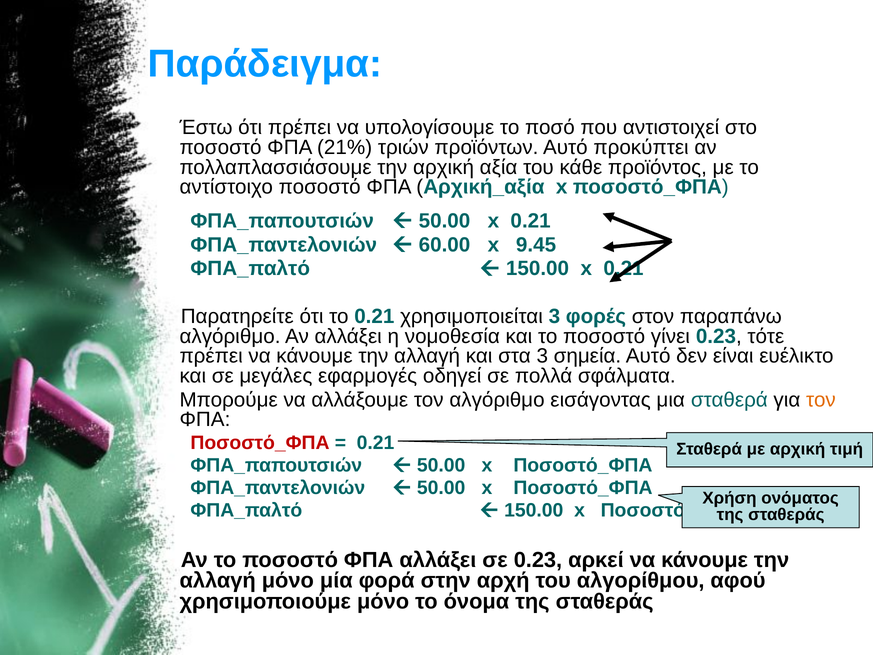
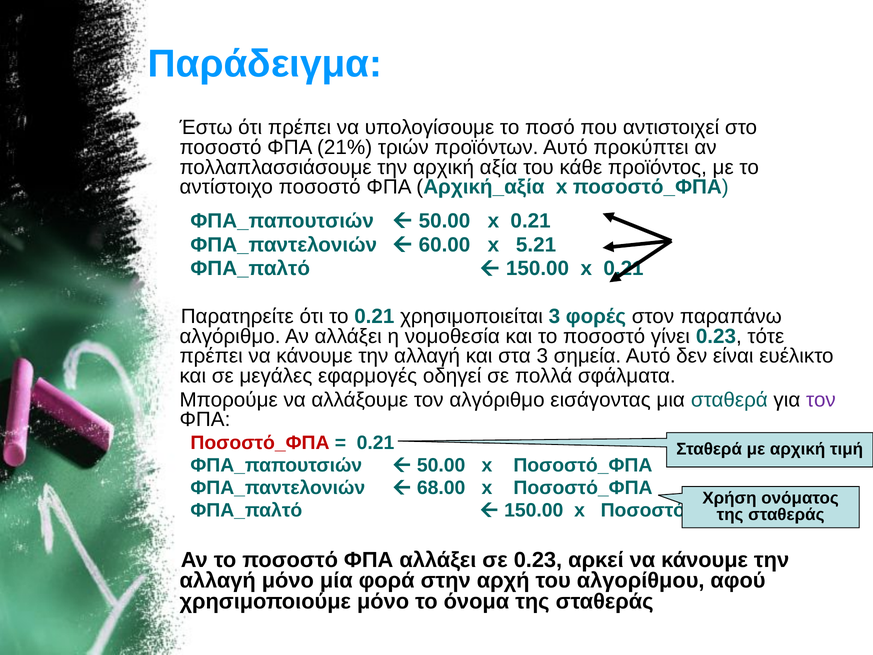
9.45: 9.45 -> 5.21
τον at (821, 400) colour: orange -> purple
50.00 at (441, 488): 50.00 -> 68.00
